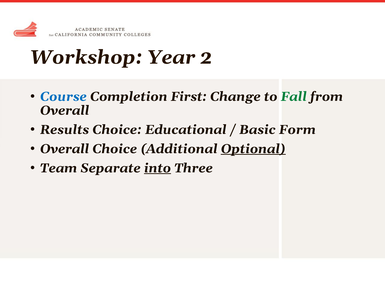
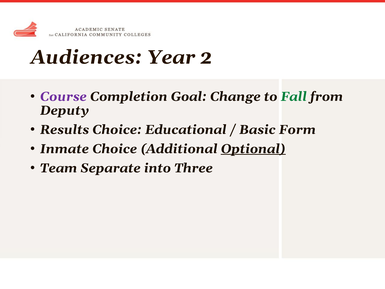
Workshop: Workshop -> Audiences
Course colour: blue -> purple
First: First -> Goal
Overall at (65, 110): Overall -> Deputy
Overall at (65, 149): Overall -> Inmate
into underline: present -> none
